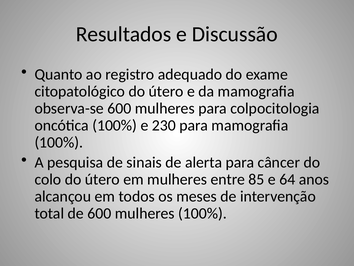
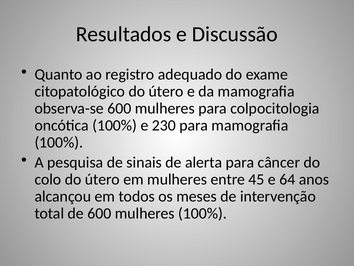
85: 85 -> 45
